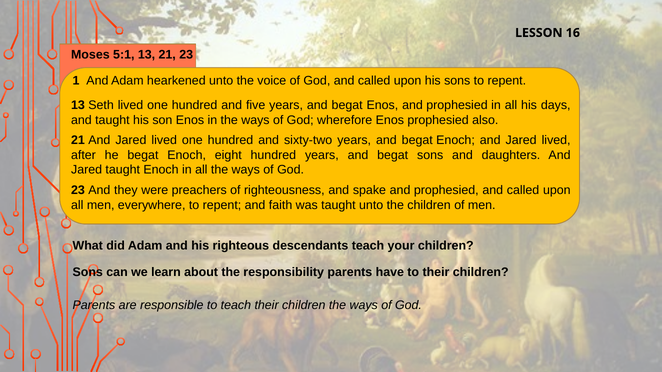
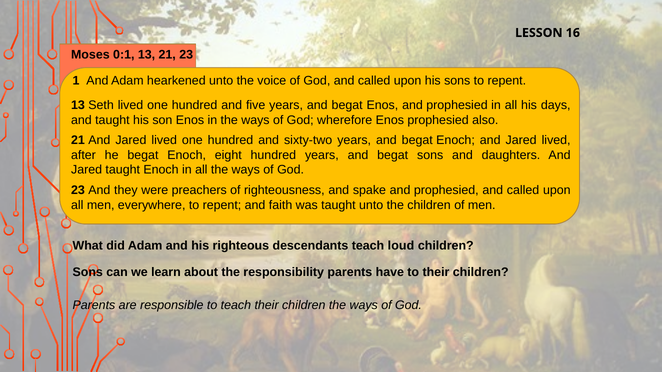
5:1: 5:1 -> 0:1
your: your -> loud
